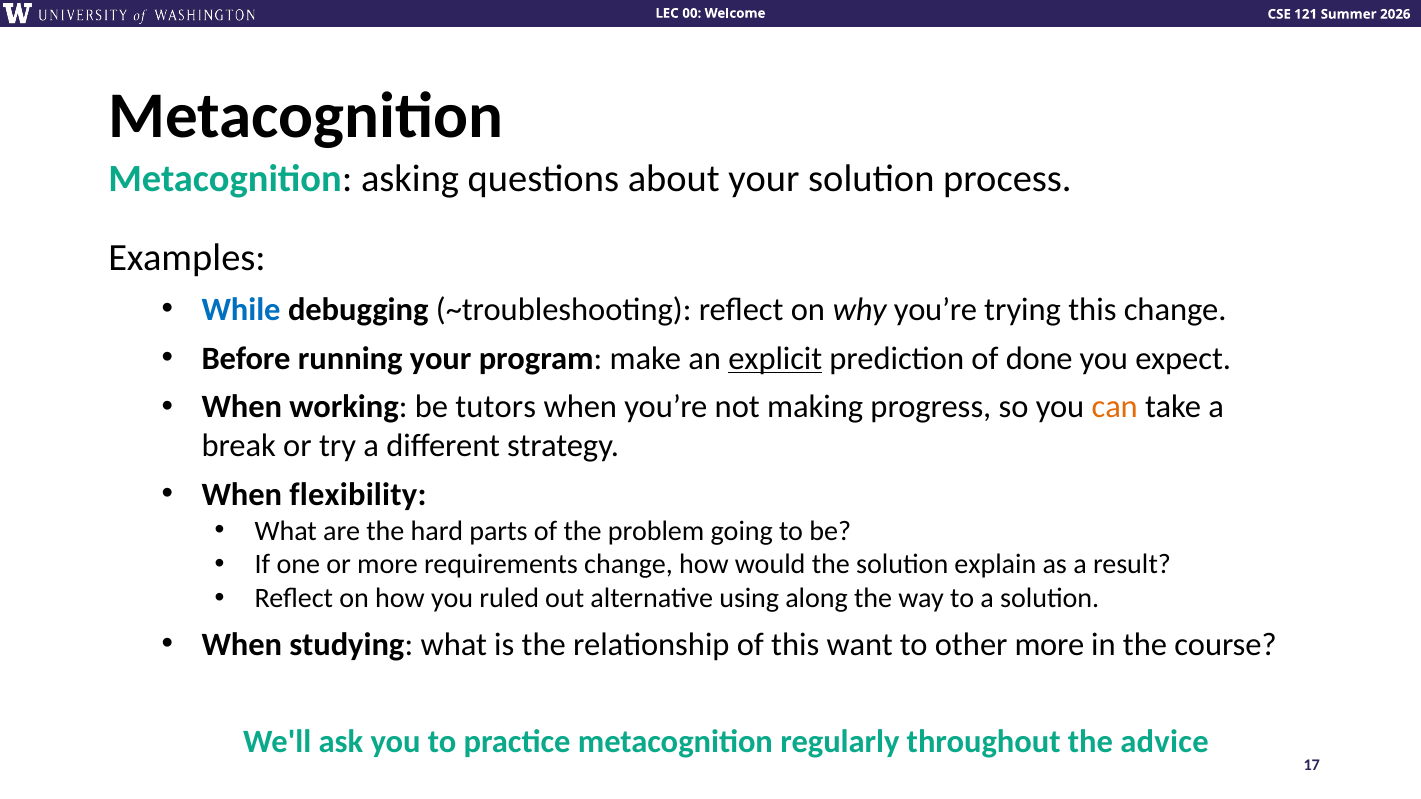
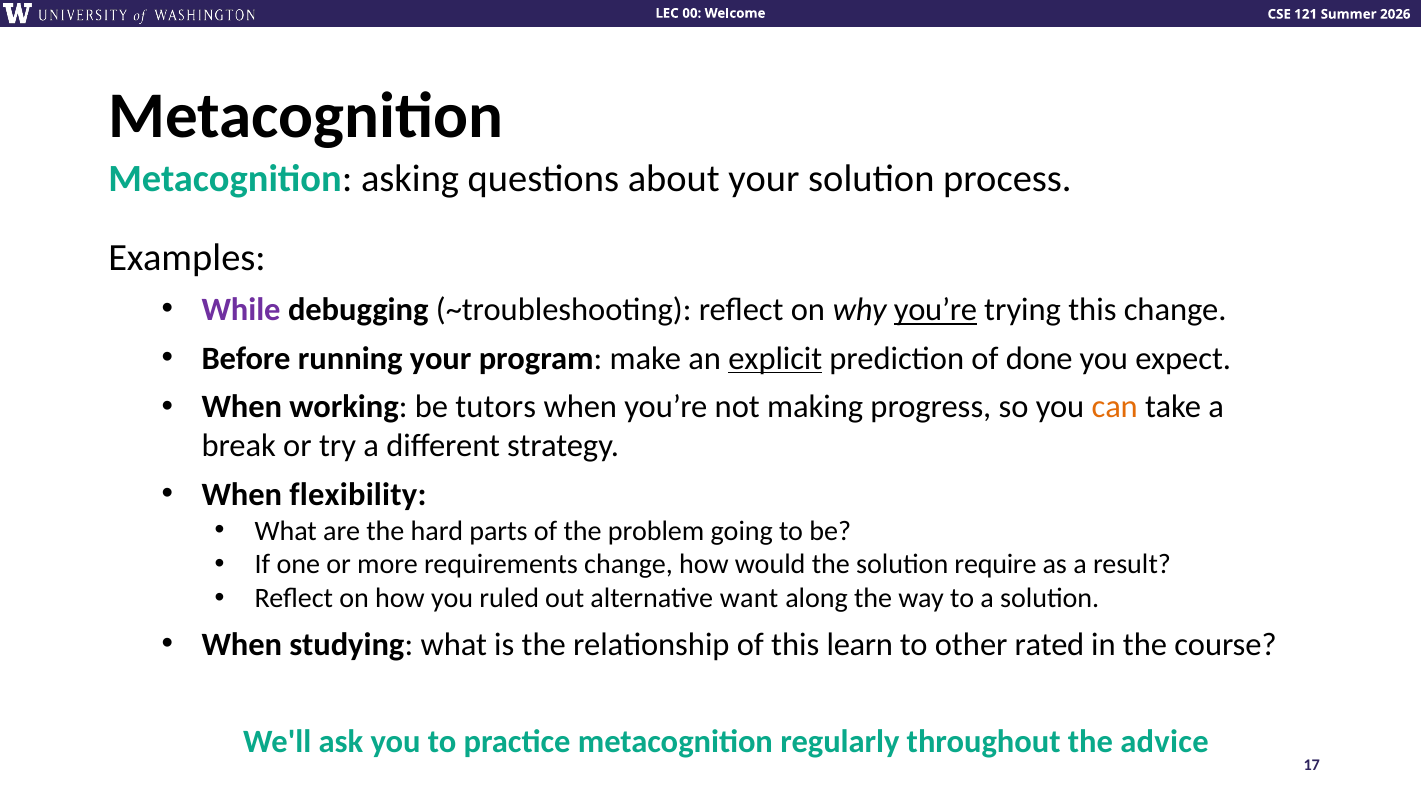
While colour: blue -> purple
you’re at (936, 310) underline: none -> present
explain: explain -> require
using: using -> want
want: want -> learn
other more: more -> rated
